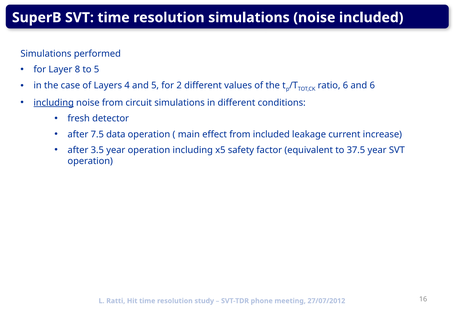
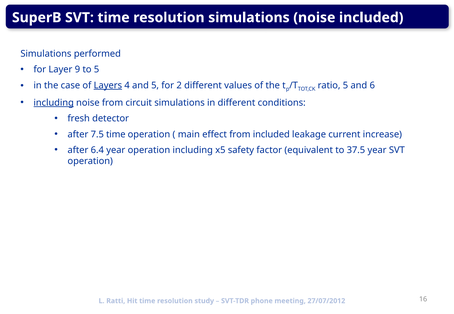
8: 8 -> 9
Layers underline: none -> present
ratio 6: 6 -> 5
7.5 data: data -> time
3.5: 3.5 -> 6.4
